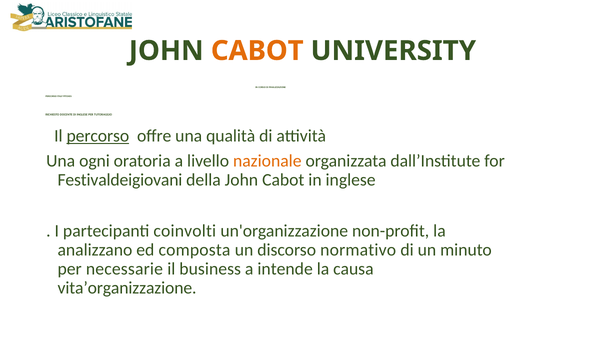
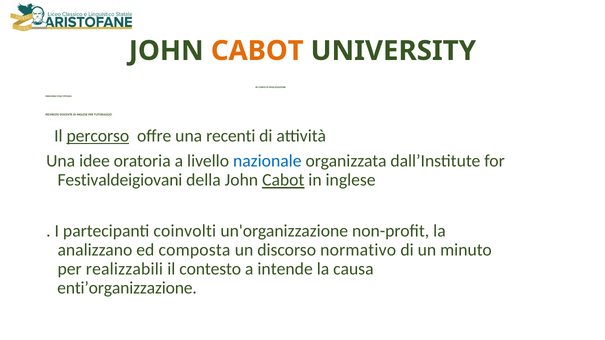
qualità: qualità -> recenti
ogni: ogni -> idee
nazionale colour: orange -> blue
Cabot at (283, 180) underline: none -> present
necessarie: necessarie -> realizzabili
business: business -> contesto
vita’organizzazione: vita’organizzazione -> enti’organizzazione
